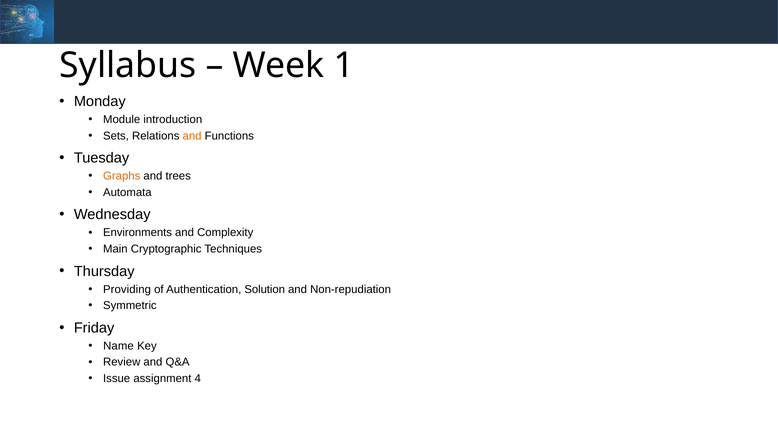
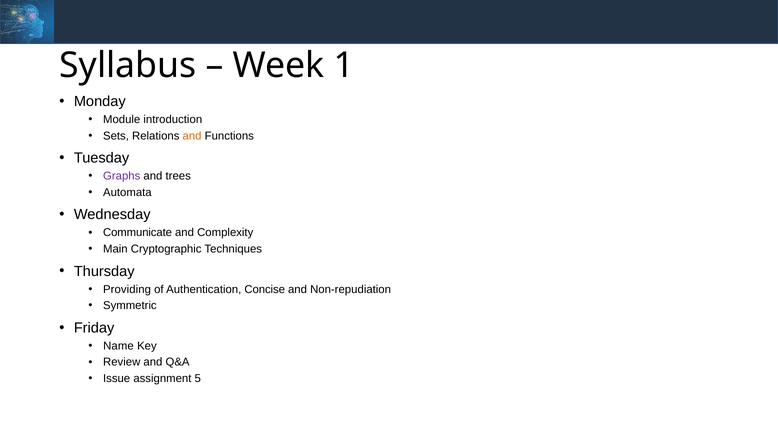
Graphs colour: orange -> purple
Environments: Environments -> Communicate
Solution: Solution -> Concise
4: 4 -> 5
